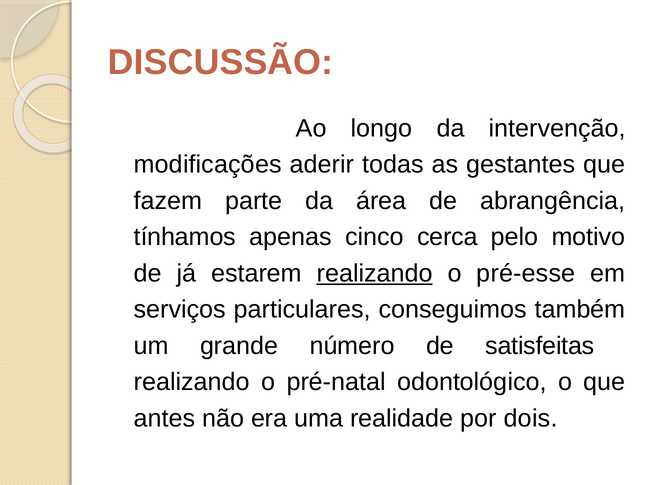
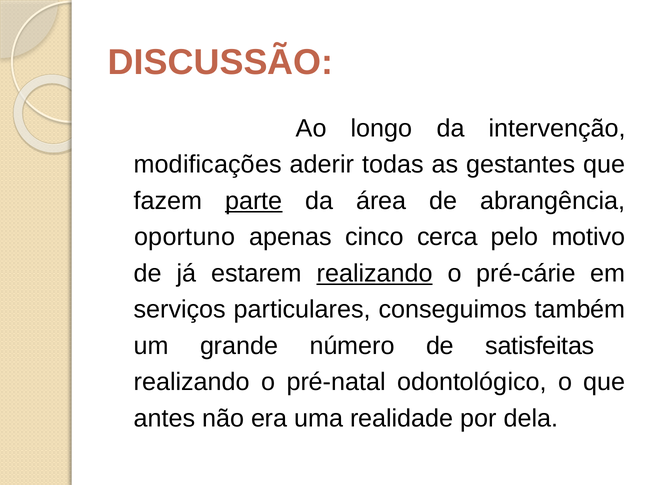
parte underline: none -> present
tínhamos: tínhamos -> oportuno
pré-esse: pré-esse -> pré-cárie
dois: dois -> dela
